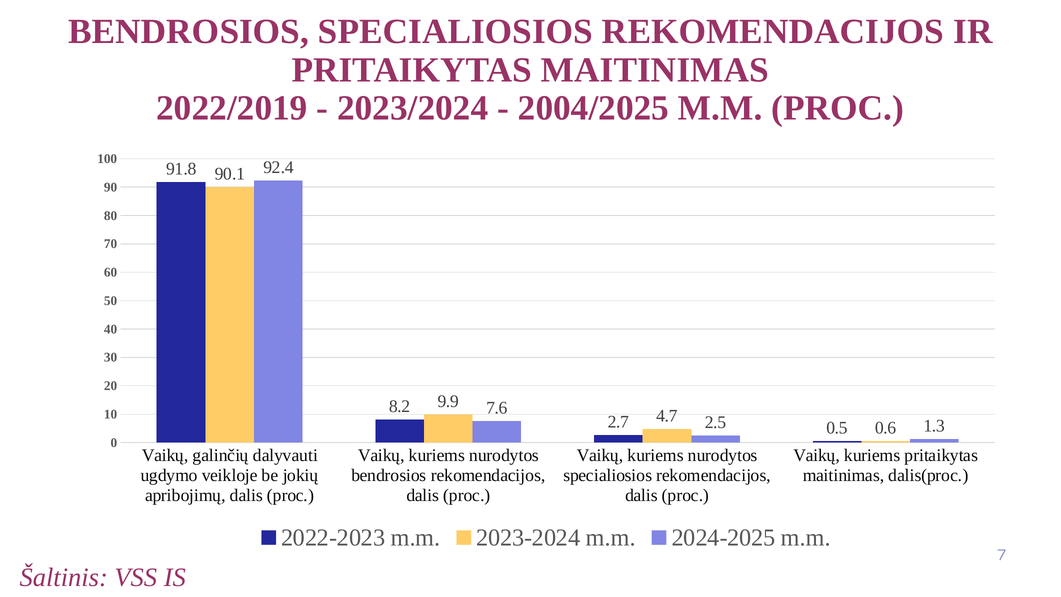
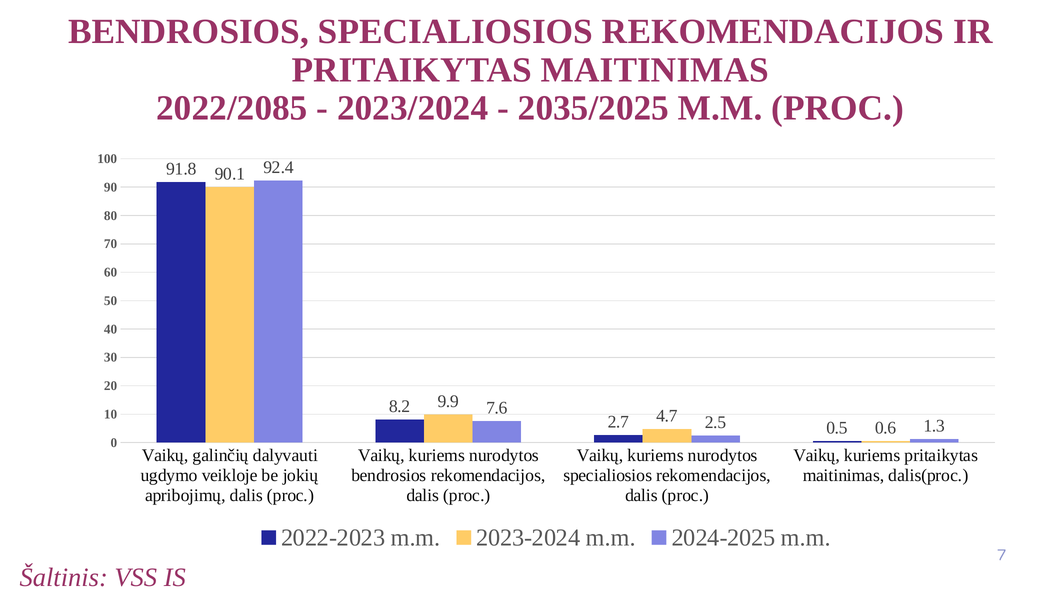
2022/2019: 2022/2019 -> 2022/2085
2004/2025: 2004/2025 -> 2035/2025
